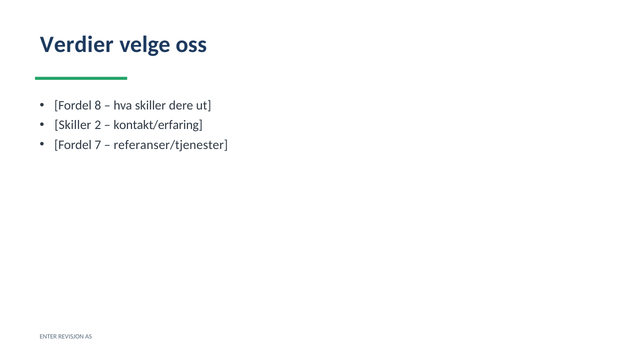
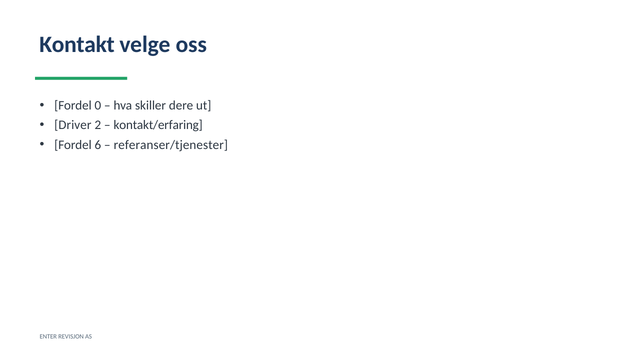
Verdier: Verdier -> Kontakt
8: 8 -> 0
Skiller at (73, 125): Skiller -> Driver
7: 7 -> 6
